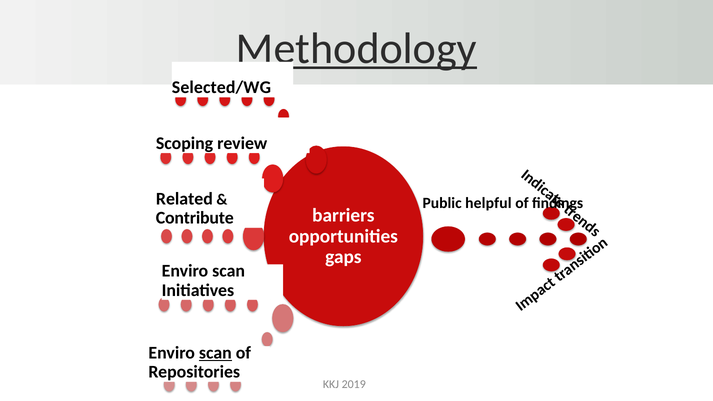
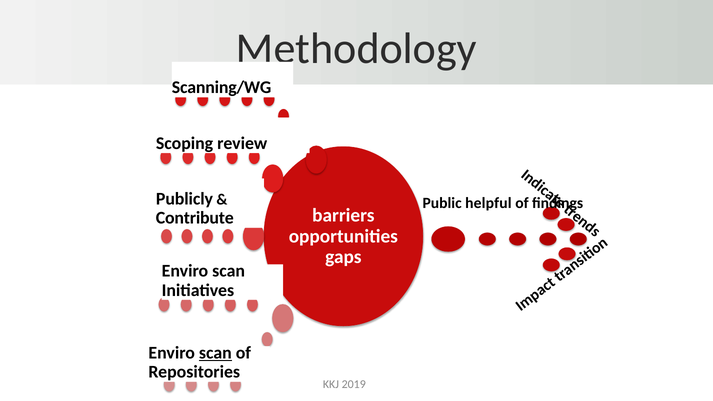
Methodology underline: present -> none
Selected/WG: Selected/WG -> Scanning/WG
Related: Related -> Publicly
